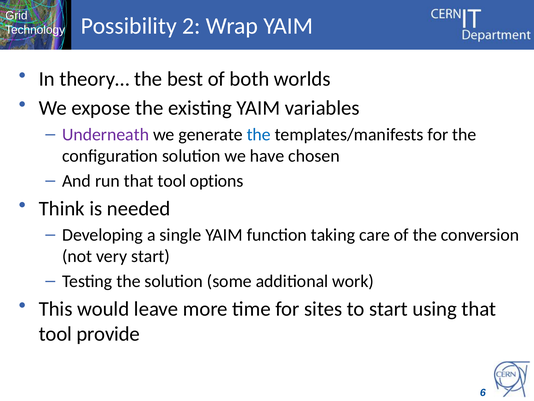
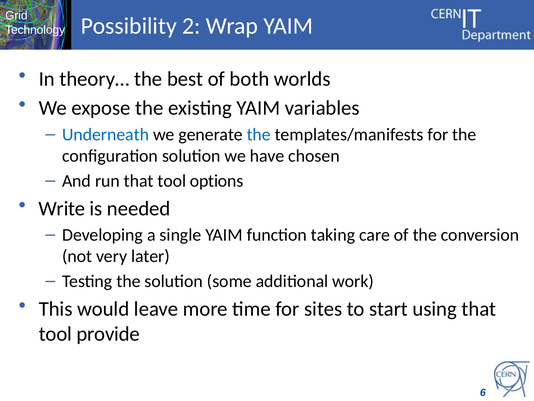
Underneath colour: purple -> blue
Think: Think -> Write
very start: start -> later
